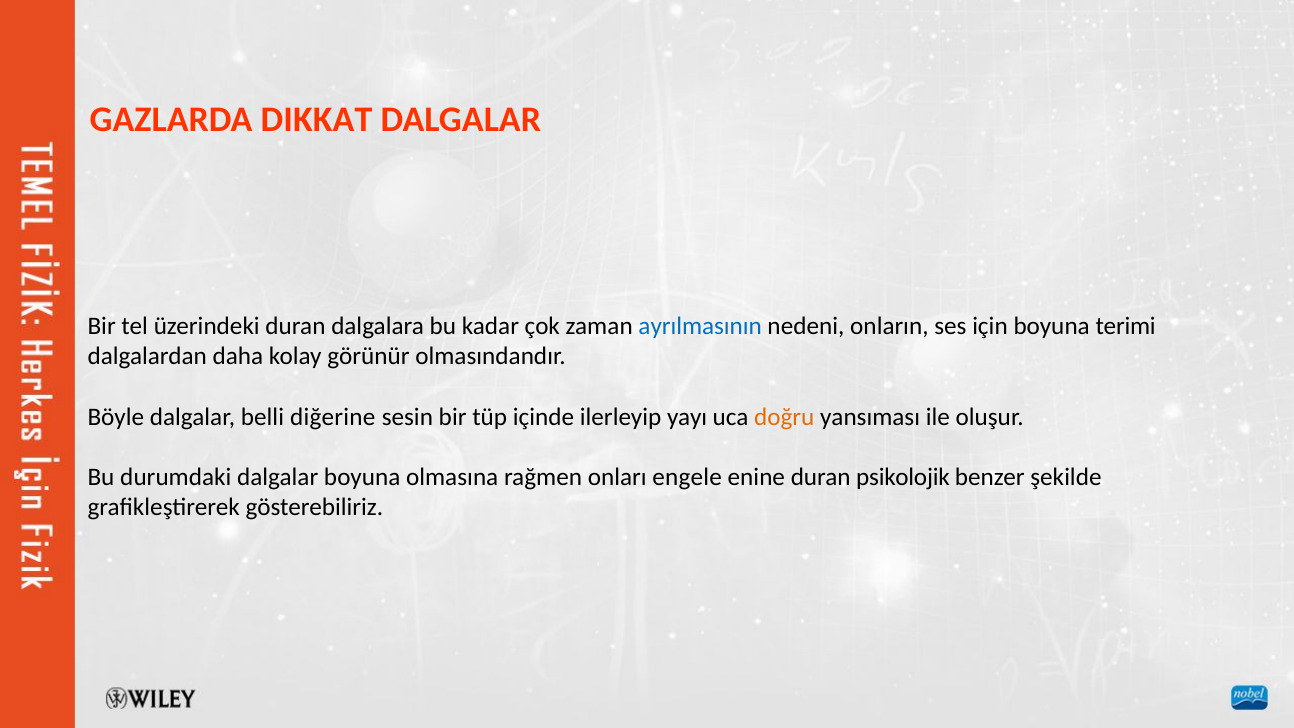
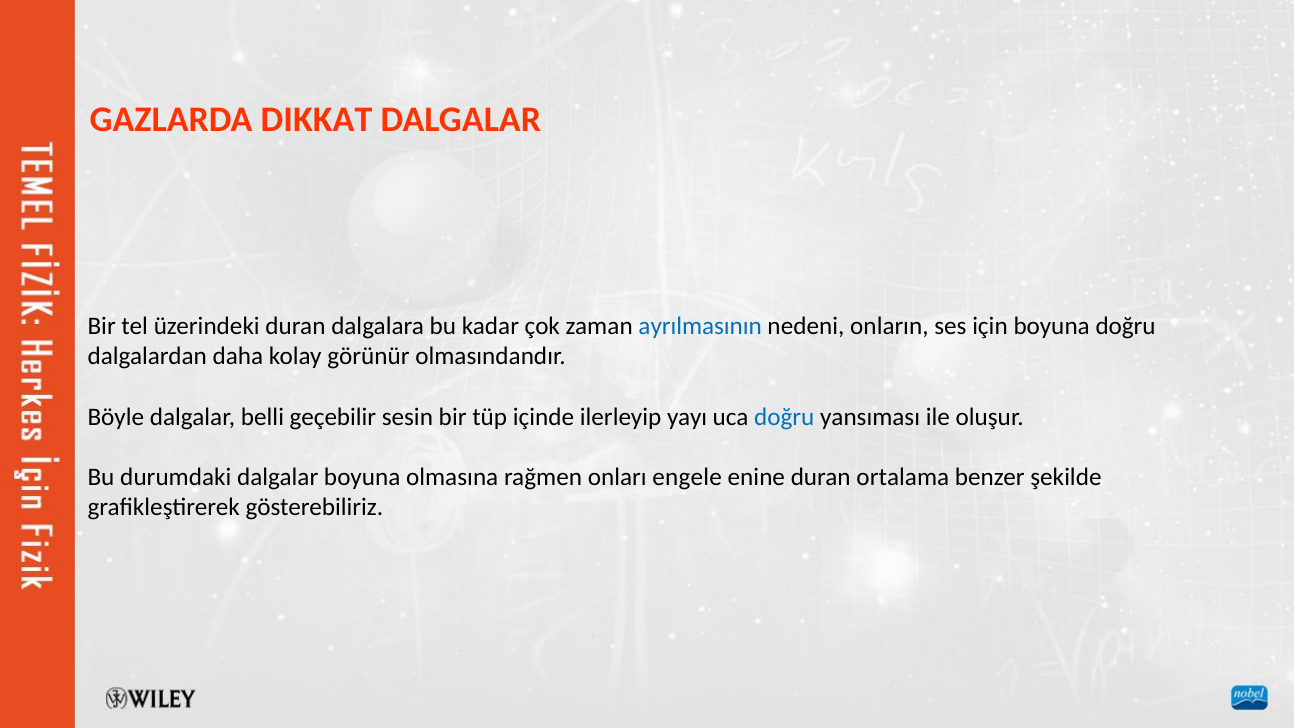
boyuna terimi: terimi -> doğru
diğerine: diğerine -> geçebilir
doğru at (784, 417) colour: orange -> blue
psikolojik: psikolojik -> ortalama
